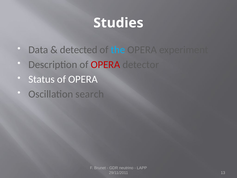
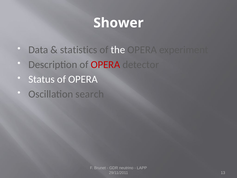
Studies: Studies -> Shower
detected: detected -> statistics
the colour: light blue -> white
